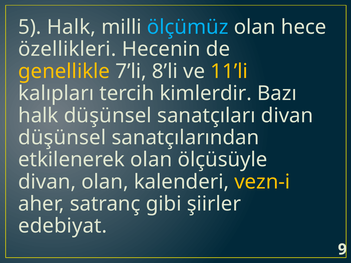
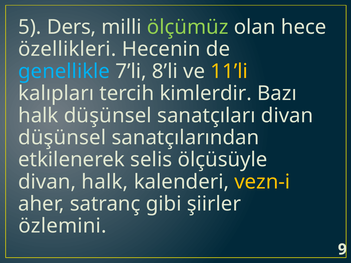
5 Halk: Halk -> Ders
ölçümüz colour: light blue -> light green
genellikle colour: yellow -> light blue
etkilenerek olan: olan -> selis
divan olan: olan -> halk
edebiyat: edebiyat -> özlemini
